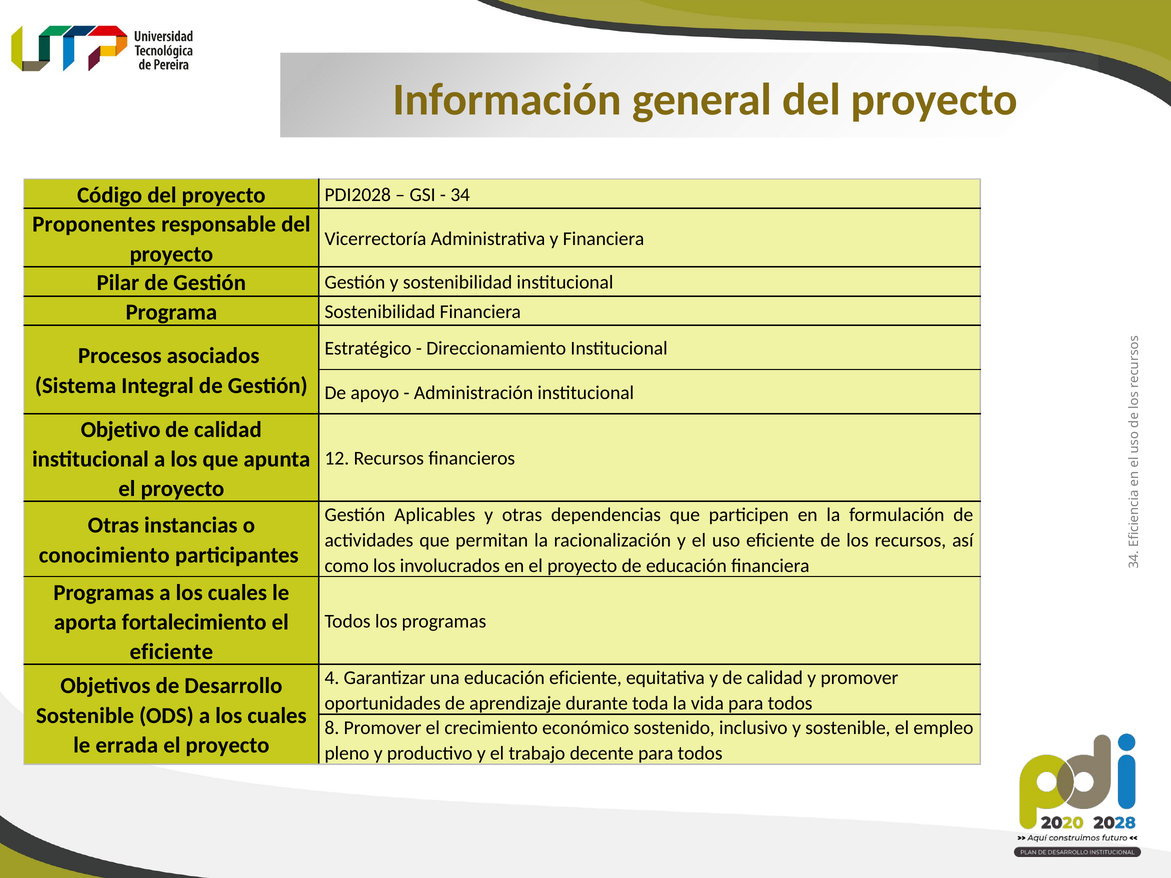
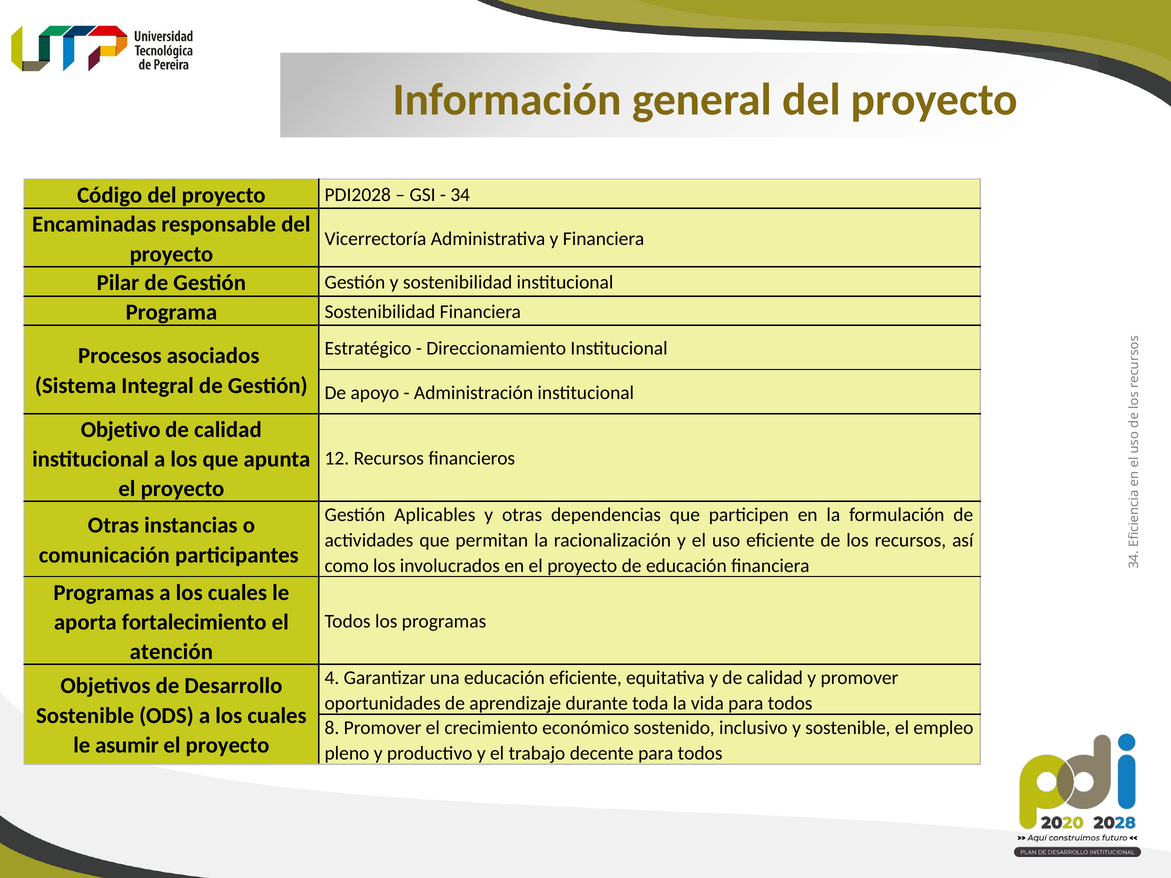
Proponentes: Proponentes -> Encaminadas
conocimiento: conocimiento -> comunicación
eficiente at (171, 652): eficiente -> atención
errada: errada -> asumir
